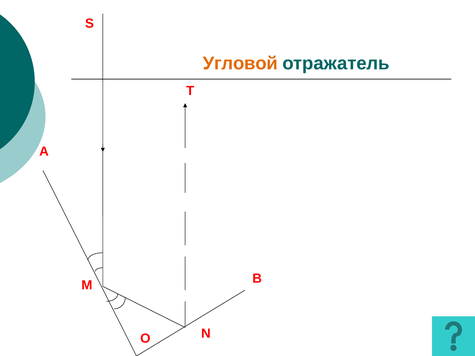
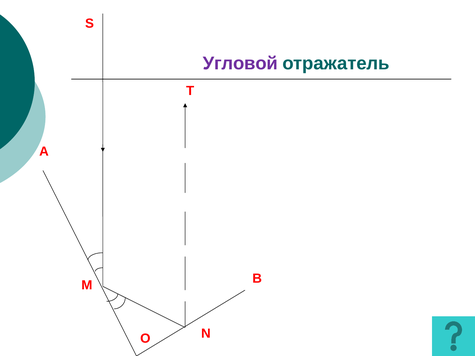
Угловой colour: orange -> purple
